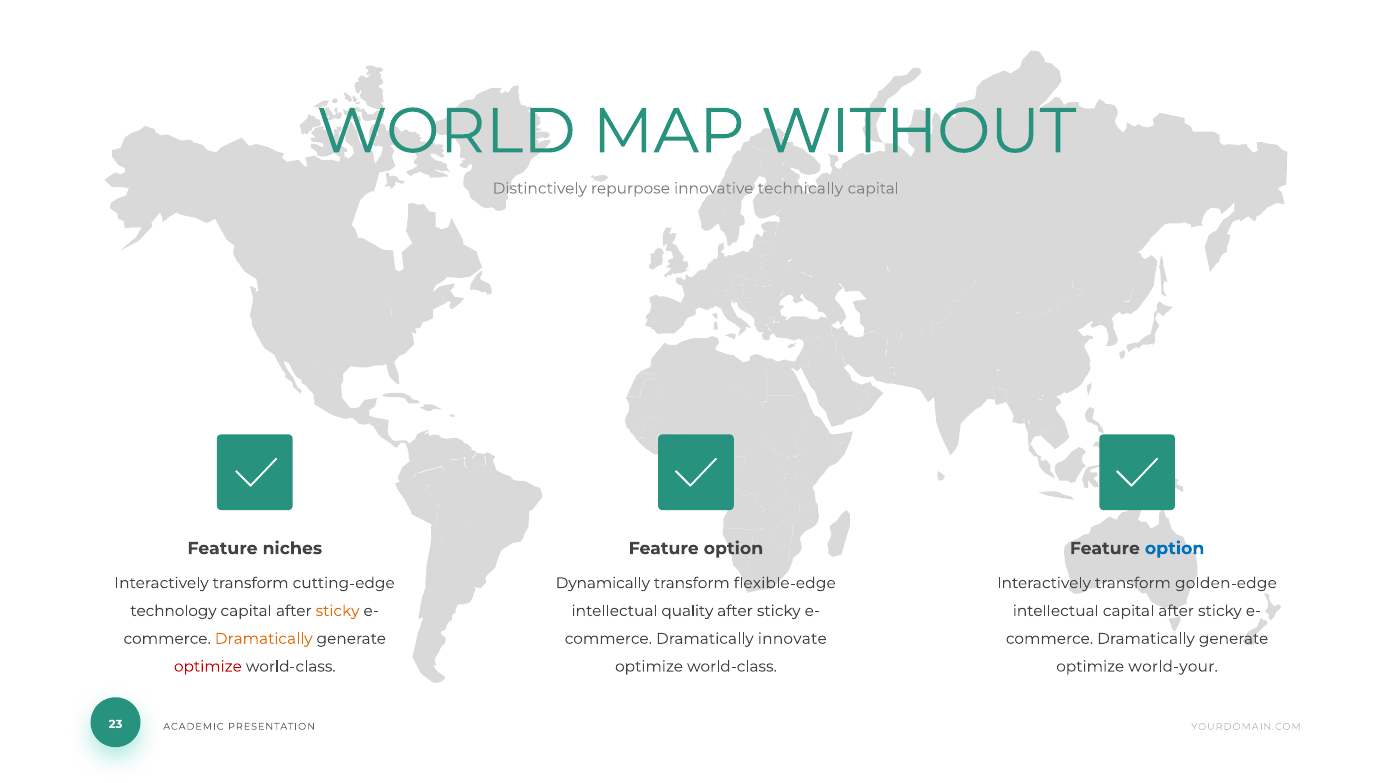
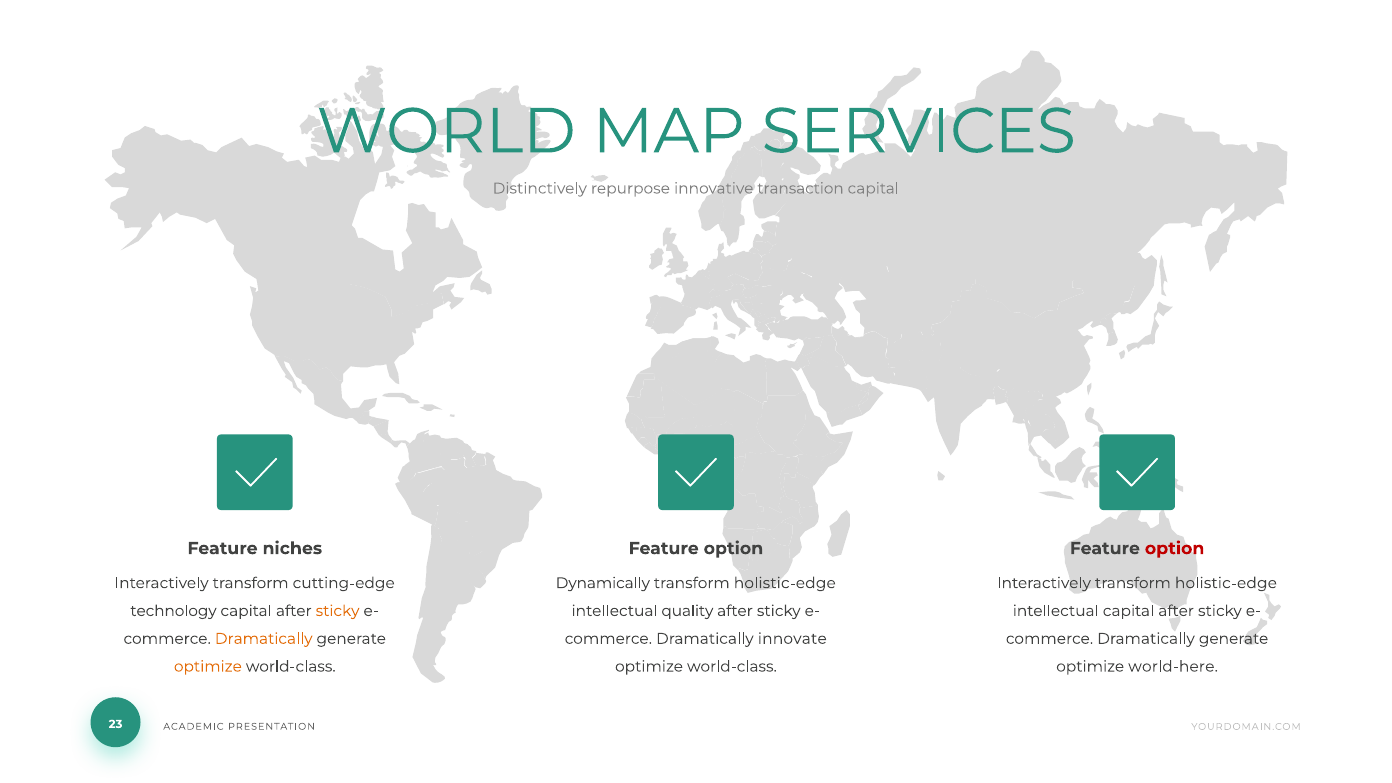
WITHOUT: WITHOUT -> SERVICES
technically: technically -> transaction
option at (1175, 549) colour: blue -> red
flexible-edge at (785, 583): flexible-edge -> holistic-edge
Interactively transform golden-edge: golden-edge -> holistic-edge
optimize at (208, 667) colour: red -> orange
world-your: world-your -> world-here
